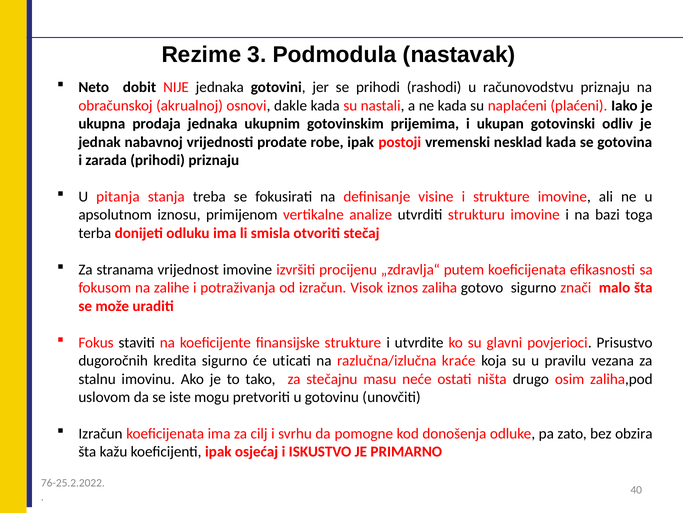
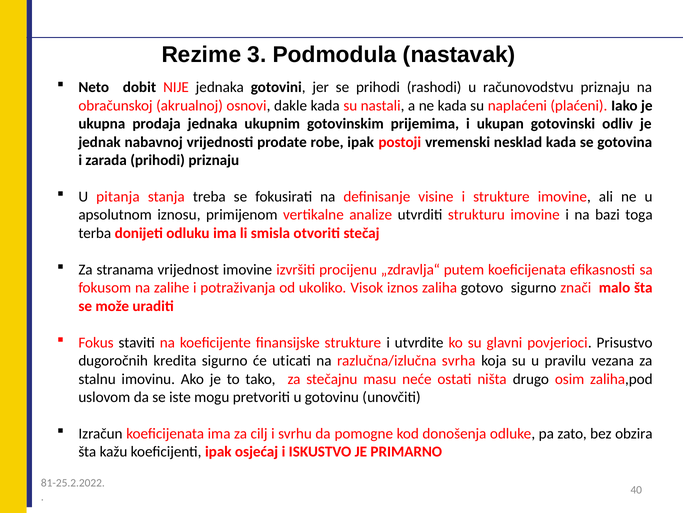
od izračun: izračun -> ukoliko
kraće: kraće -> svrha
76-25.2.2022: 76-25.2.2022 -> 81-25.2.2022
